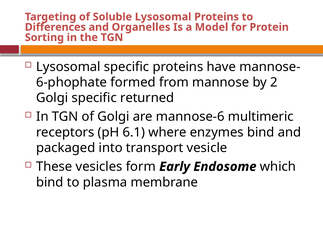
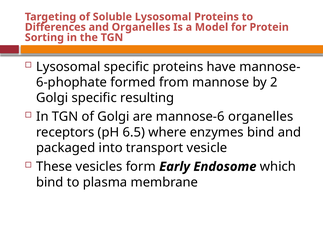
returned: returned -> resulting
mannose-6 multimeric: multimeric -> organelles
6.1: 6.1 -> 6.5
